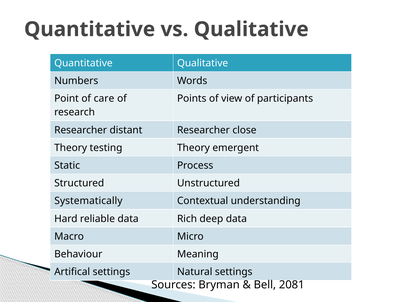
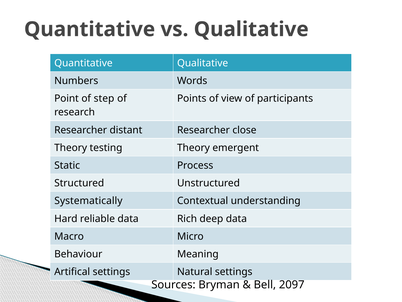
care: care -> step
2081: 2081 -> 2097
